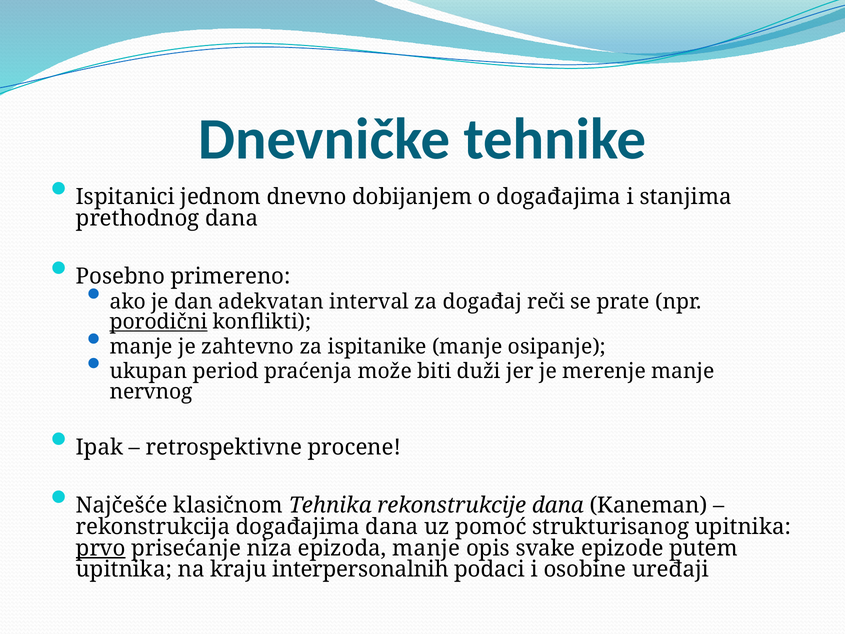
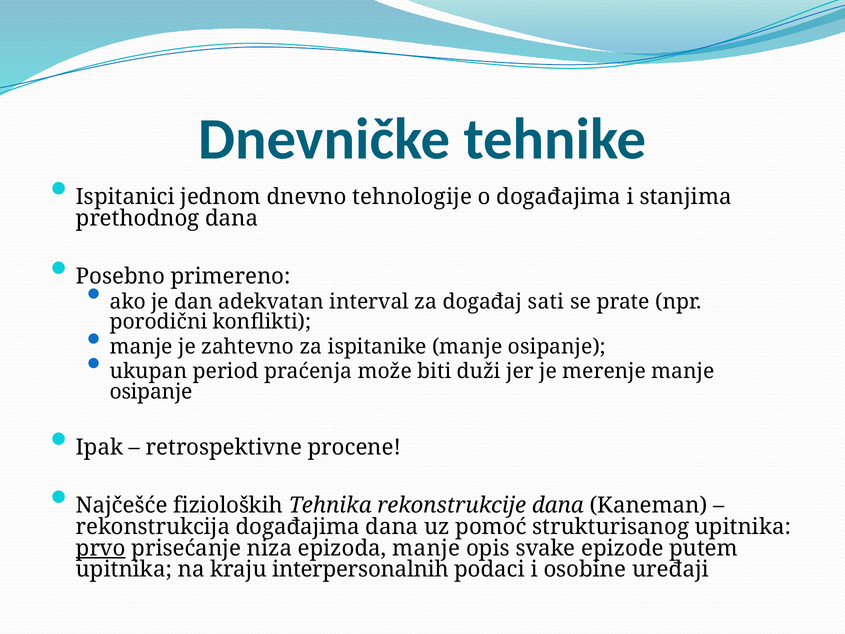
dobijanjem: dobijanjem -> tehnologije
reči: reči -> sati
porodični underline: present -> none
nervnog at (151, 392): nervnog -> osipanje
klasičnom: klasičnom -> fizioloških
